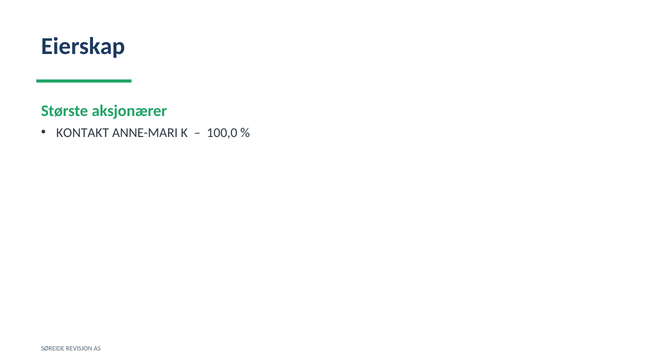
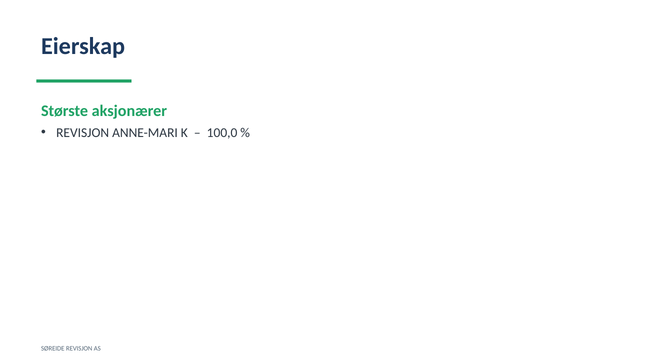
KONTAKT at (83, 133): KONTAKT -> REVISJON
